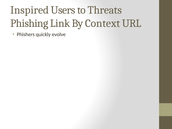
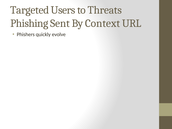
Inspired: Inspired -> Targeted
Link: Link -> Sent
